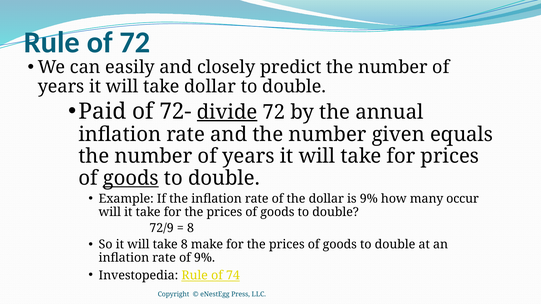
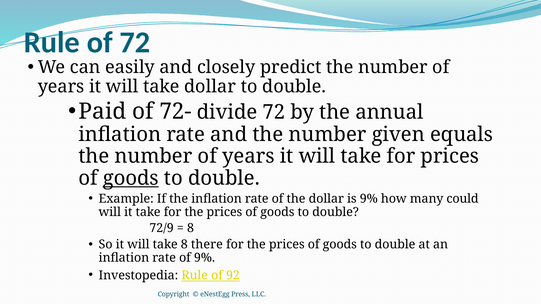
divide underline: present -> none
occur: occur -> could
make: make -> there
74: 74 -> 92
